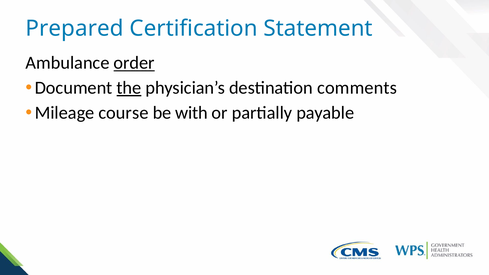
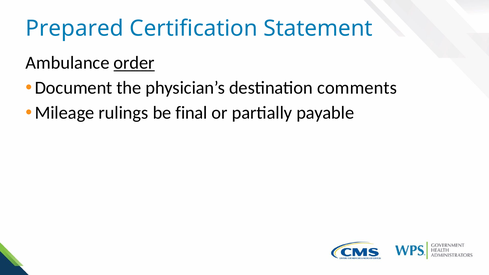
the underline: present -> none
course: course -> rulings
with: with -> final
